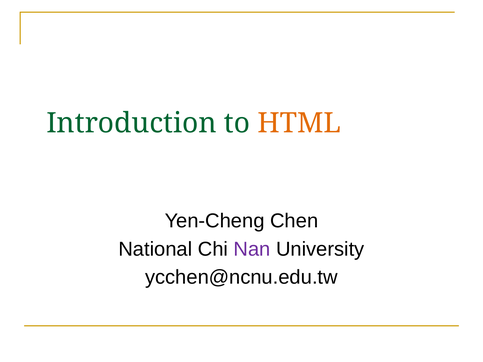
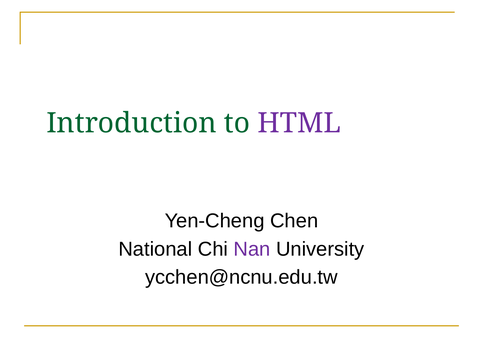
HTML colour: orange -> purple
